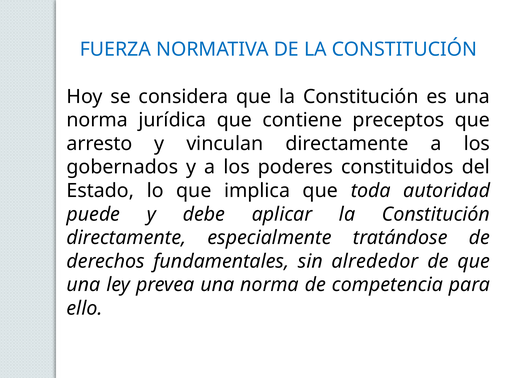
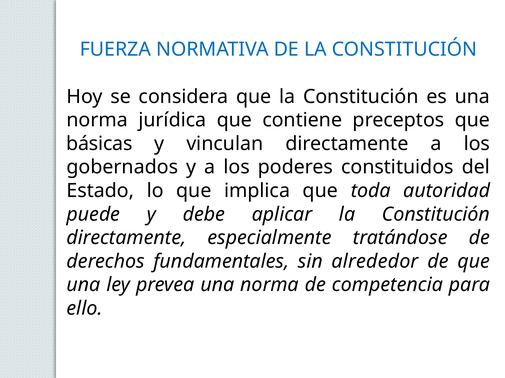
arresto: arresto -> básicas
